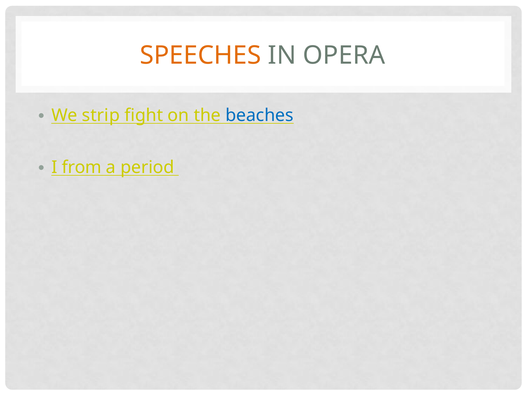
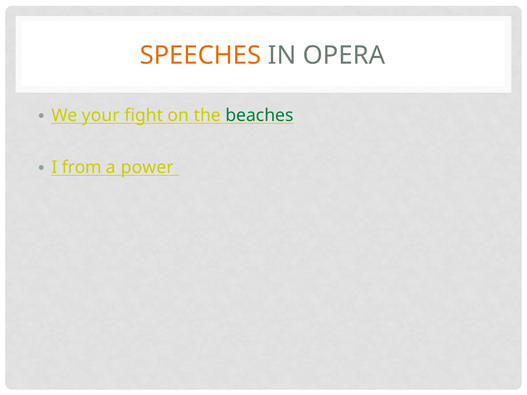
strip: strip -> your
beaches colour: blue -> green
period: period -> power
